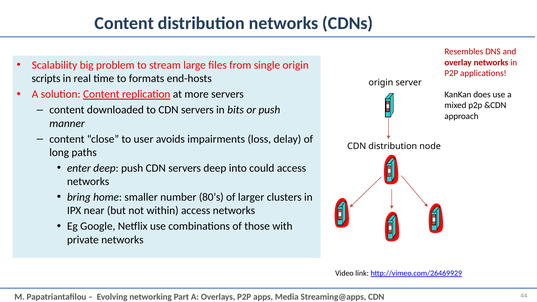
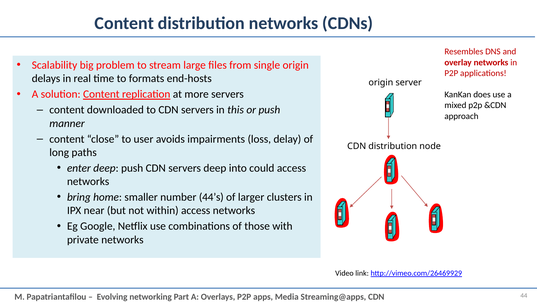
scripts: scripts -> delays
bits: bits -> this
80’s: 80’s -> 44’s
